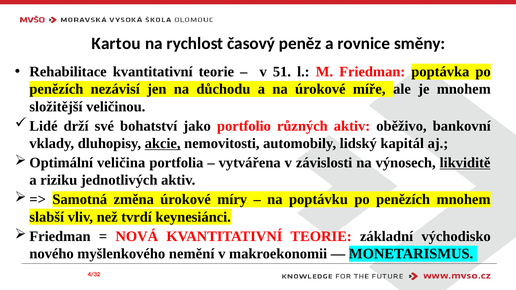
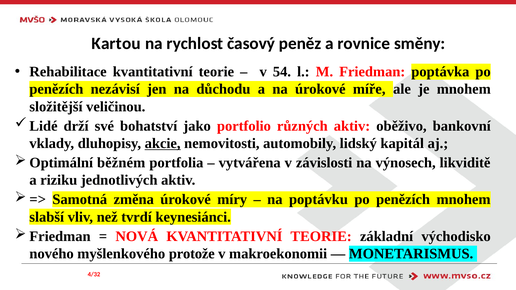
51: 51 -> 54
veličina: veličina -> běžném
likviditě underline: present -> none
nemění: nemění -> protože
